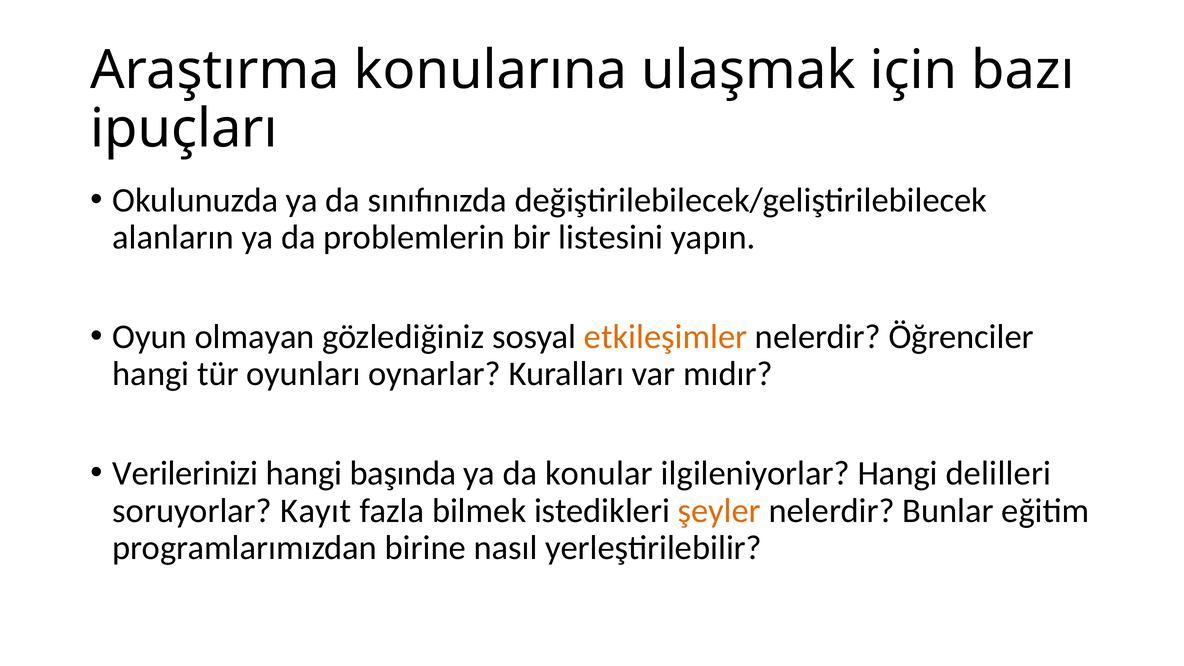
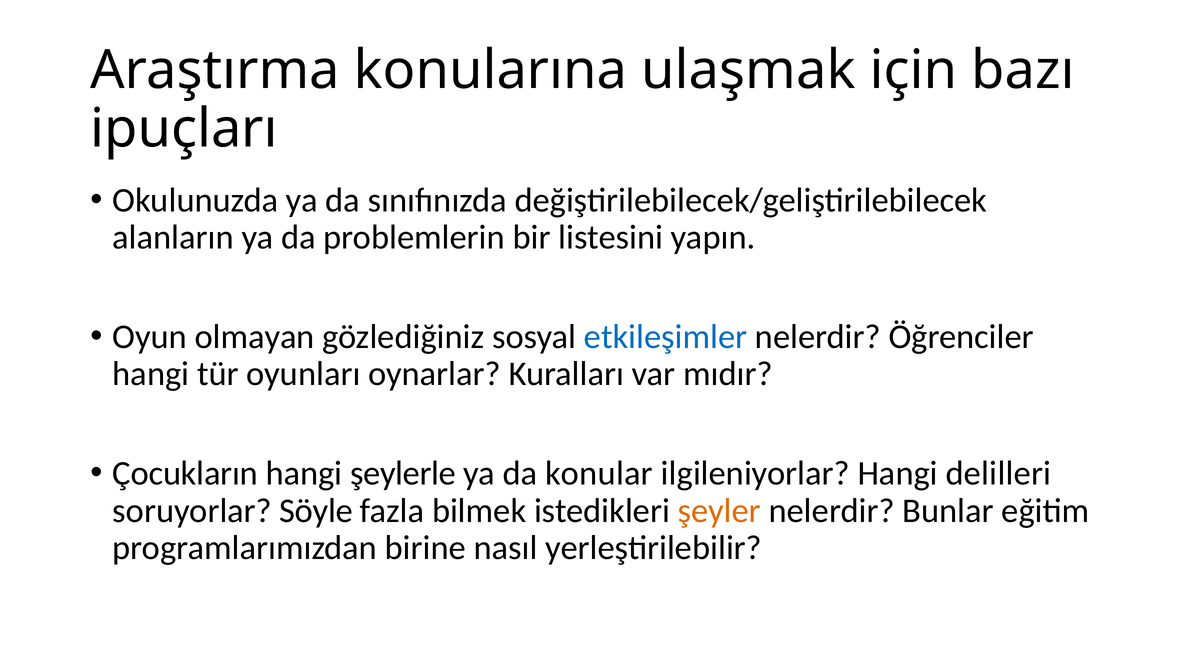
etkileşimler colour: orange -> blue
Verilerinizi: Verilerinizi -> Çocukların
başında: başında -> şeylerle
Kayıt: Kayıt -> Söyle
